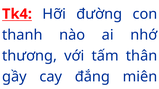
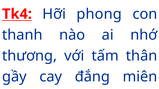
đường: đường -> phong
